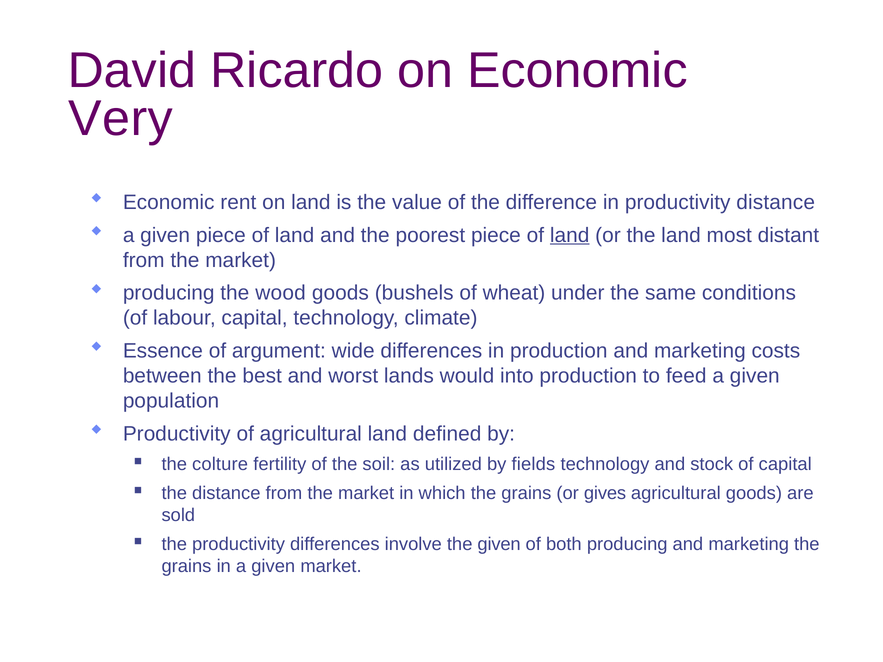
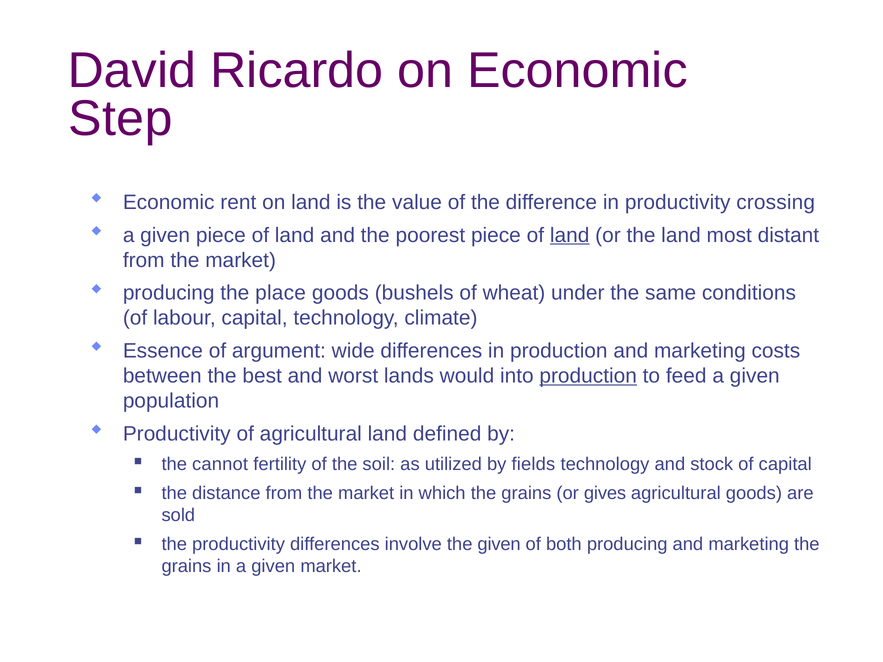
Very: Very -> Step
productivity distance: distance -> crossing
wood: wood -> place
production at (588, 376) underline: none -> present
colture: colture -> cannot
